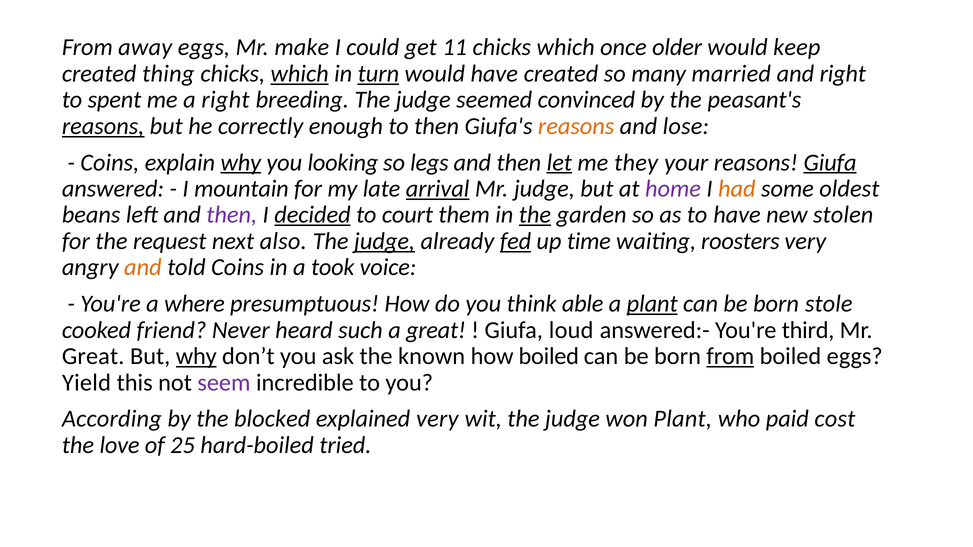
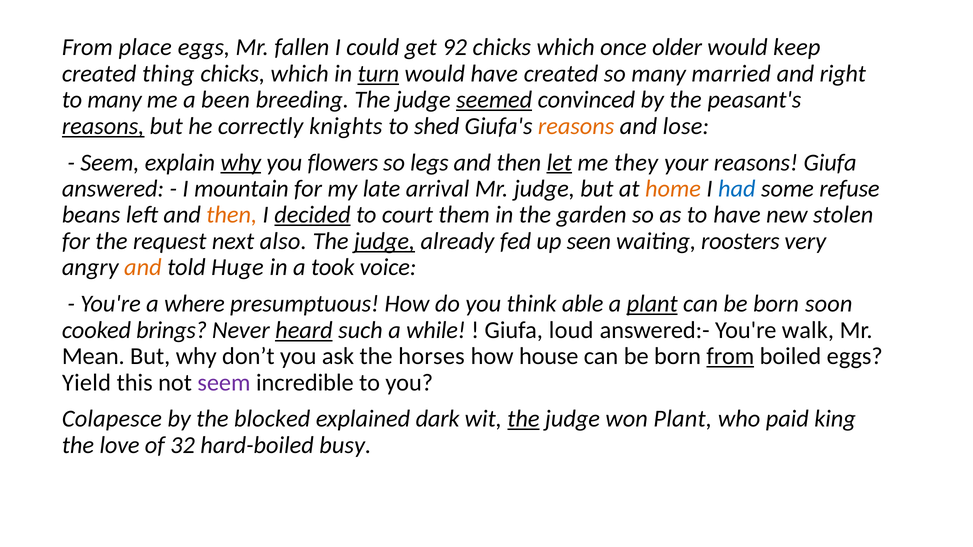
away: away -> place
make: make -> fallen
11: 11 -> 92
which at (300, 74) underline: present -> none
to spent: spent -> many
a right: right -> been
seemed underline: none -> present
enough: enough -> knights
to then: then -> shed
Coins at (110, 163): Coins -> Seem
looking: looking -> flowers
Giufa at (830, 163) underline: present -> none
arrival underline: present -> none
home colour: purple -> orange
had colour: orange -> blue
oldest: oldest -> refuse
then at (232, 215) colour: purple -> orange
the at (535, 215) underline: present -> none
fed underline: present -> none
time: time -> seen
told Coins: Coins -> Huge
stole: stole -> soon
friend: friend -> brings
heard underline: none -> present
a great: great -> while
third: third -> walk
Great at (93, 357): Great -> Mean
why at (196, 357) underline: present -> none
known: known -> horses
how boiled: boiled -> house
According: According -> Colapesce
explained very: very -> dark
the at (523, 419) underline: none -> present
cost: cost -> king
25: 25 -> 32
tried: tried -> busy
